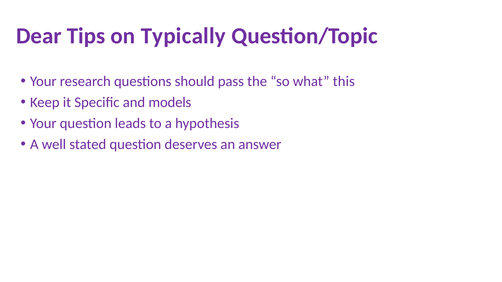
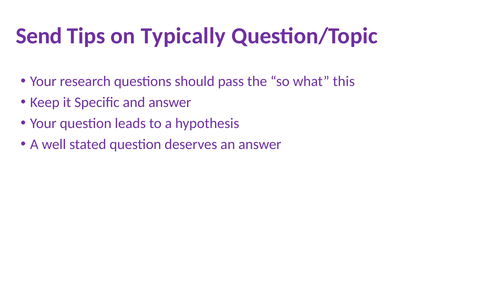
Dear: Dear -> Send
and models: models -> answer
